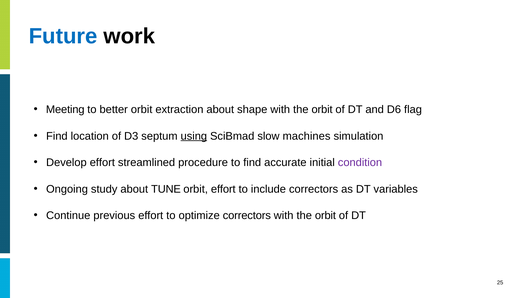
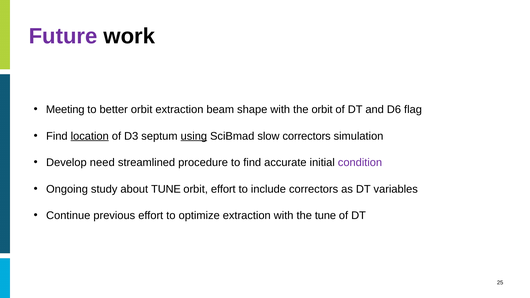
Future colour: blue -> purple
extraction about: about -> beam
location underline: none -> present
slow machines: machines -> correctors
Develop effort: effort -> need
optimize correctors: correctors -> extraction
orbit at (325, 216): orbit -> tune
